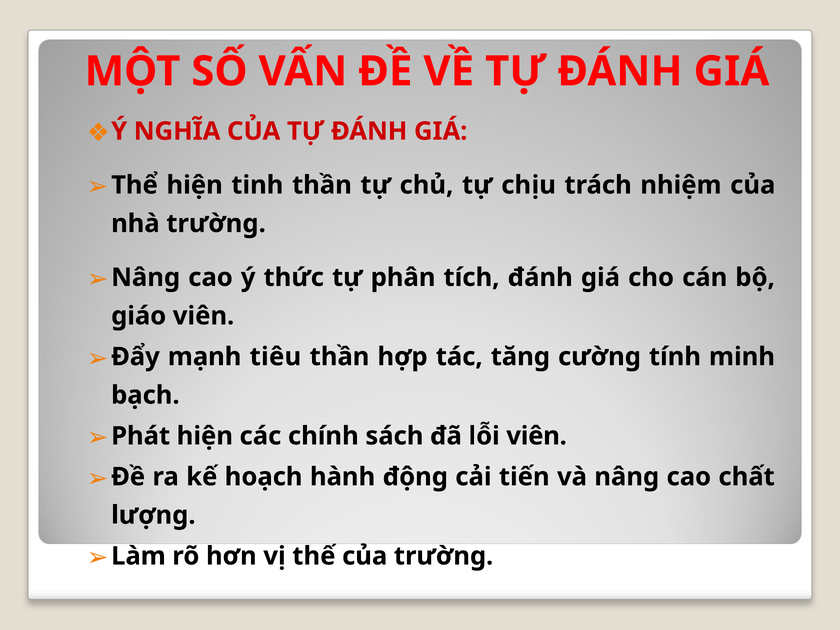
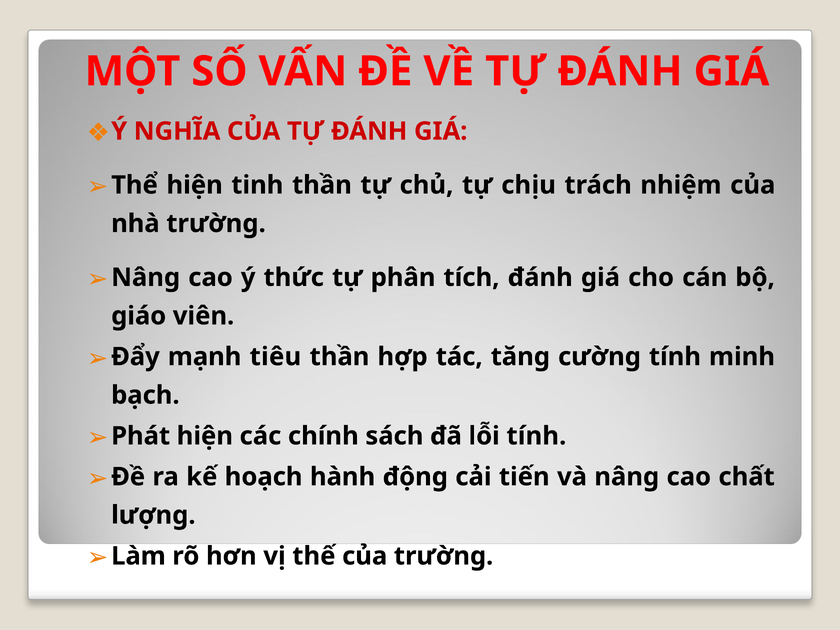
lỗi viên: viên -> tính
